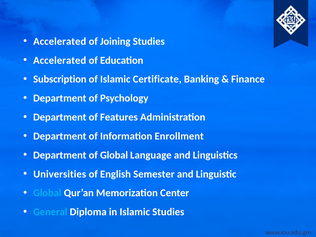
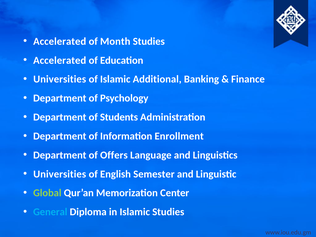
Joining: Joining -> Month
Subscription at (60, 79): Subscription -> Universities
Certificate: Certificate -> Additional
Features: Features -> Students
of Global: Global -> Offers
Global at (47, 193) colour: light blue -> light green
